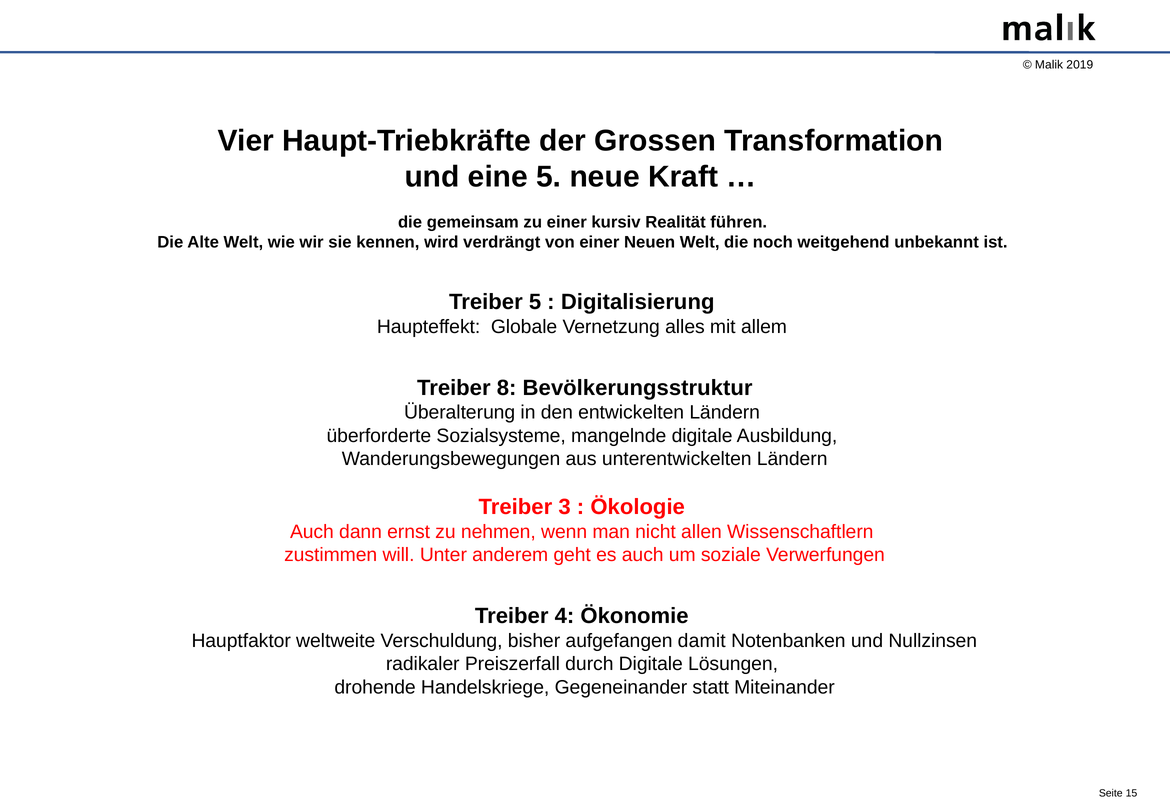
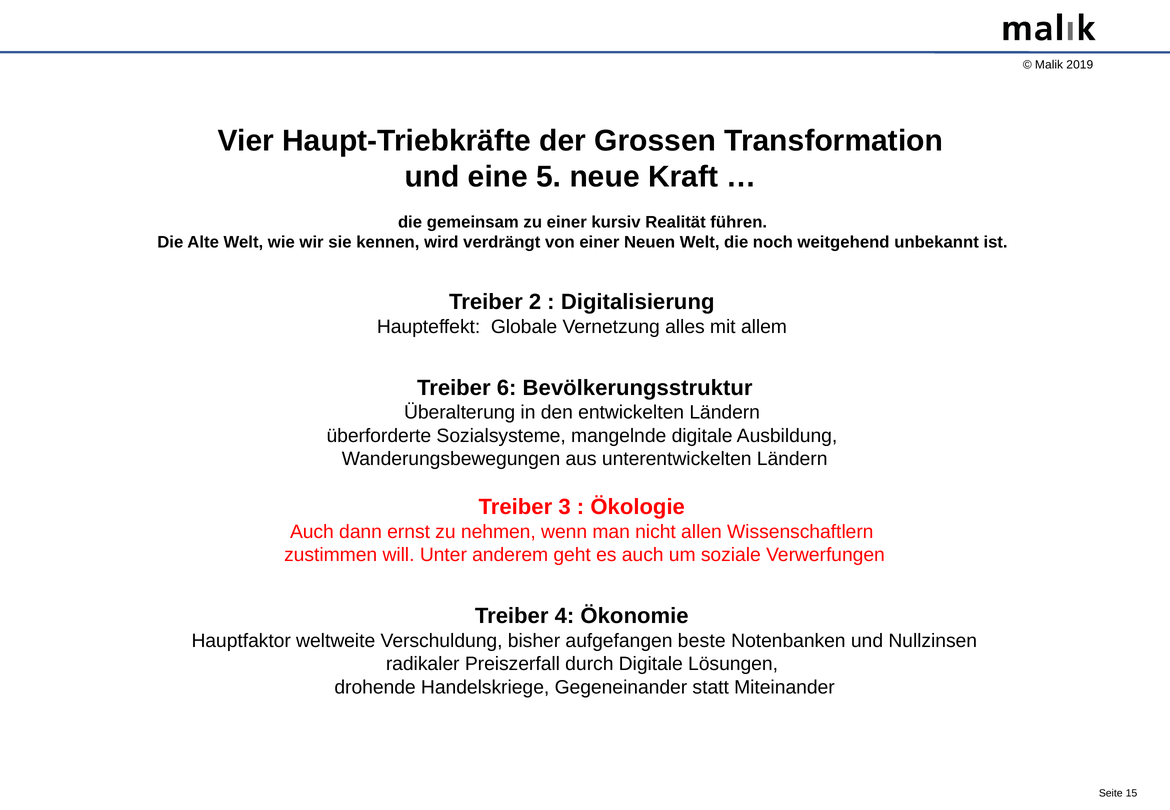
Treiber 5: 5 -> 2
8: 8 -> 6
damit: damit -> beste
